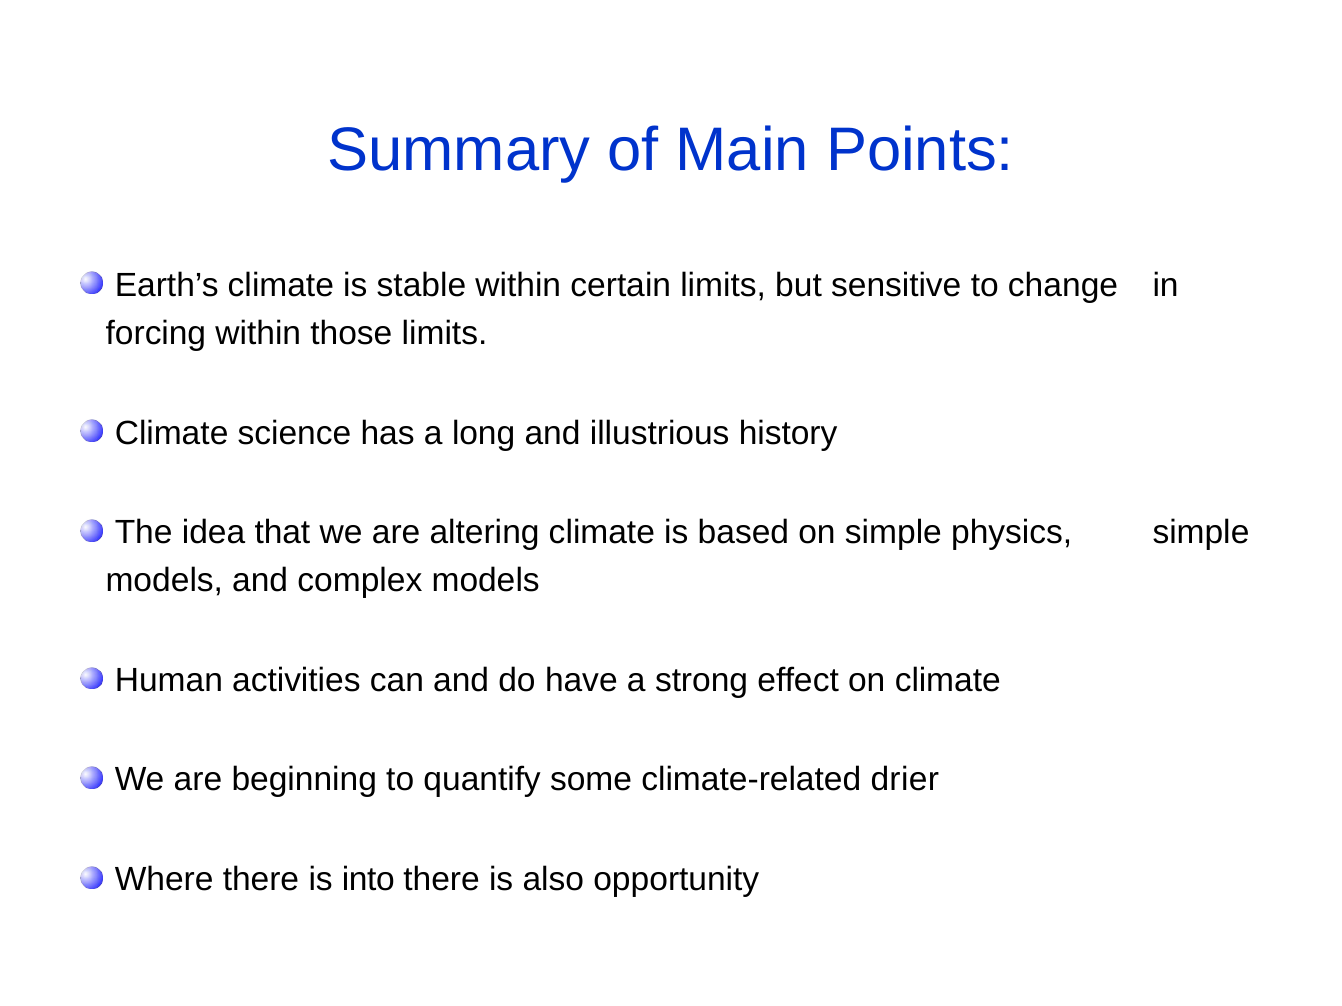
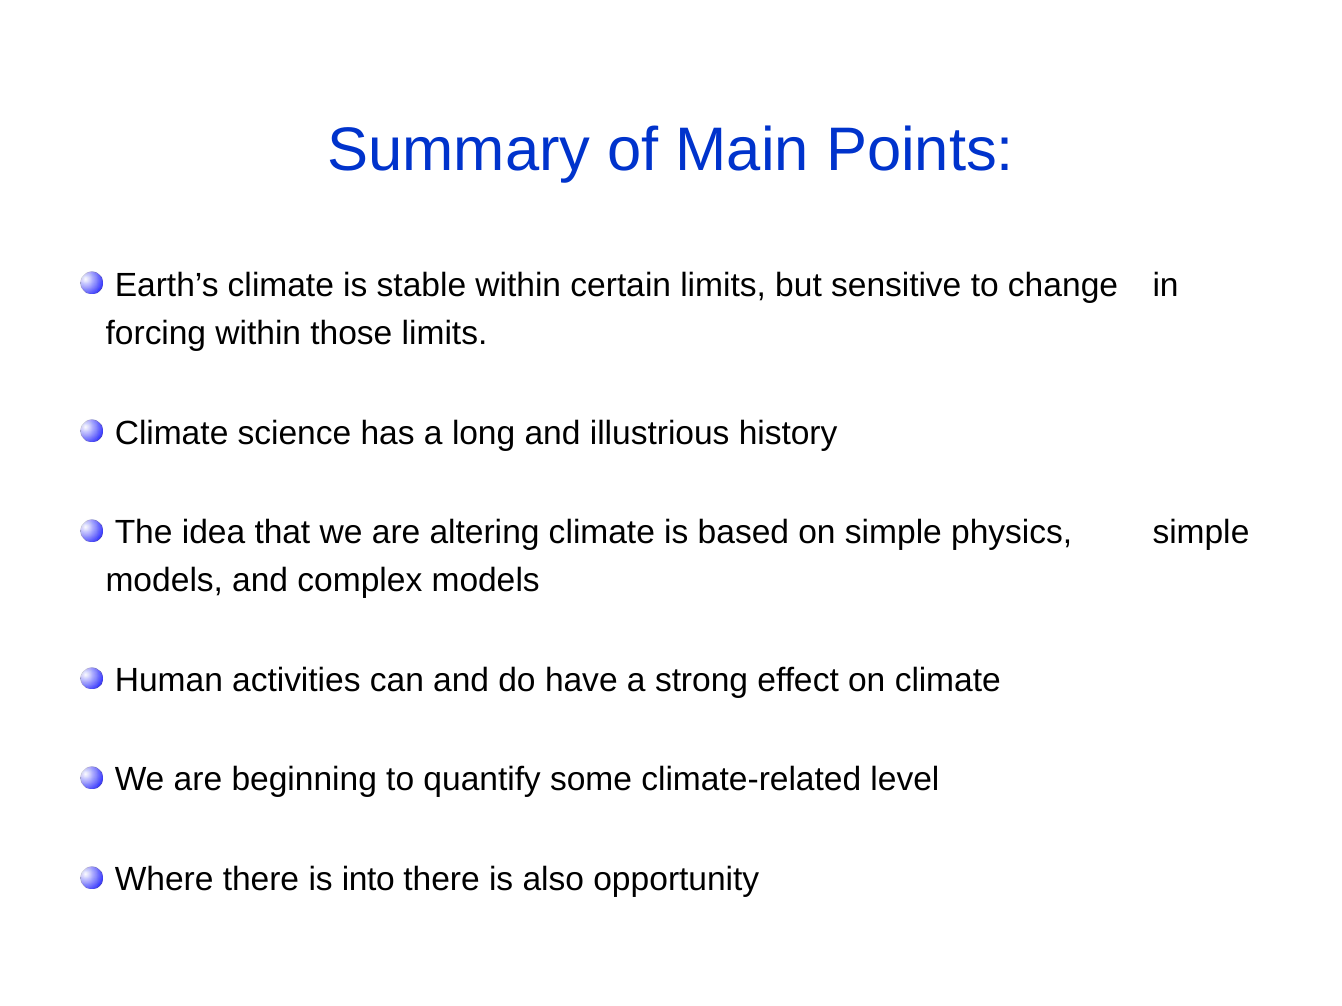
drier: drier -> level
